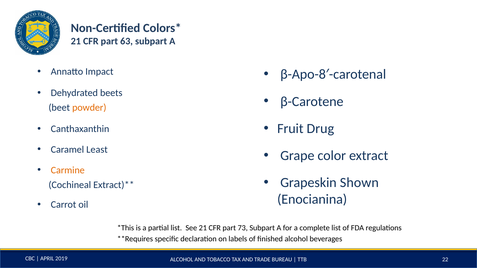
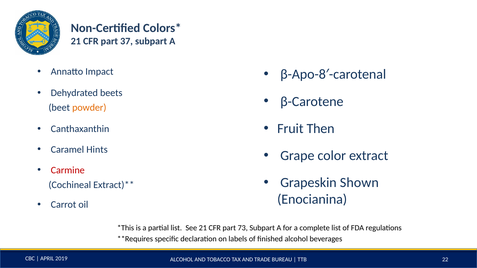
63: 63 -> 37
Drug: Drug -> Then
Least: Least -> Hints
Carmine colour: orange -> red
